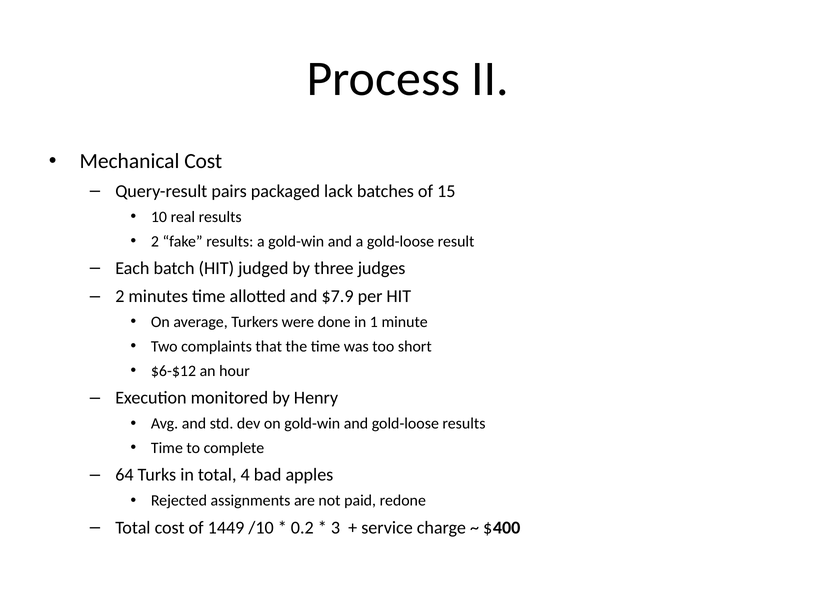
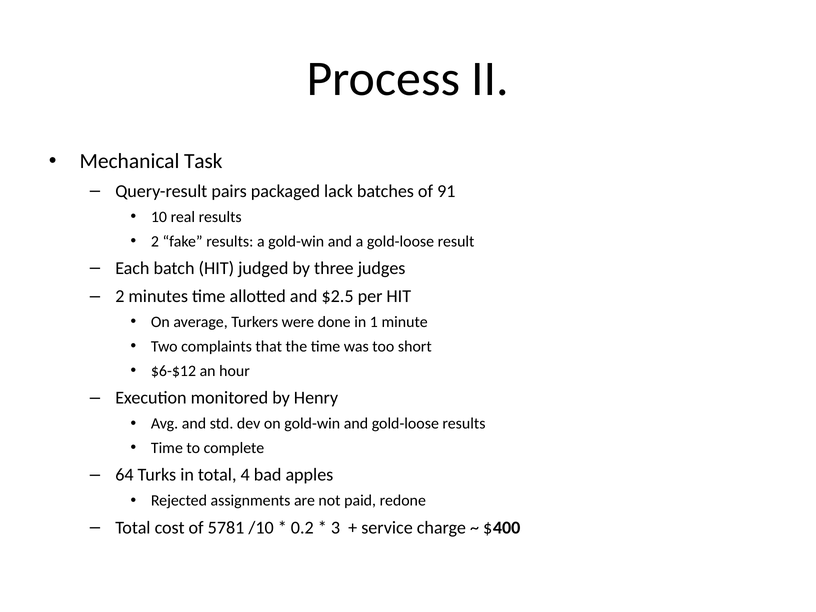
Mechanical Cost: Cost -> Task
15: 15 -> 91
$7.9: $7.9 -> $2.5
1449: 1449 -> 5781
